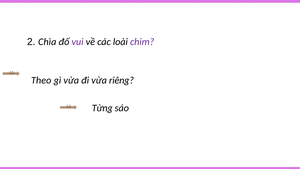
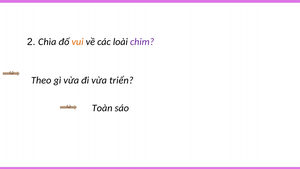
vui colour: purple -> orange
riêng: riêng -> triển
Từng: Từng -> Toàn
